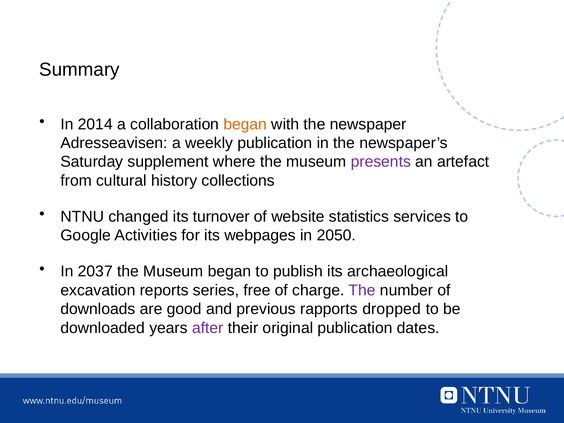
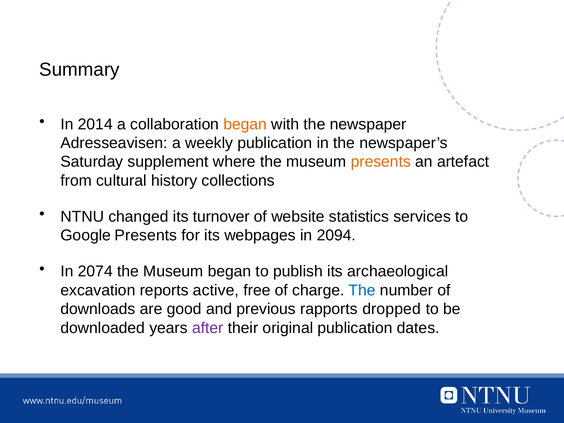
presents at (381, 162) colour: purple -> orange
Google Activities: Activities -> Presents
2050: 2050 -> 2094
2037: 2037 -> 2074
series: series -> active
The at (362, 290) colour: purple -> blue
